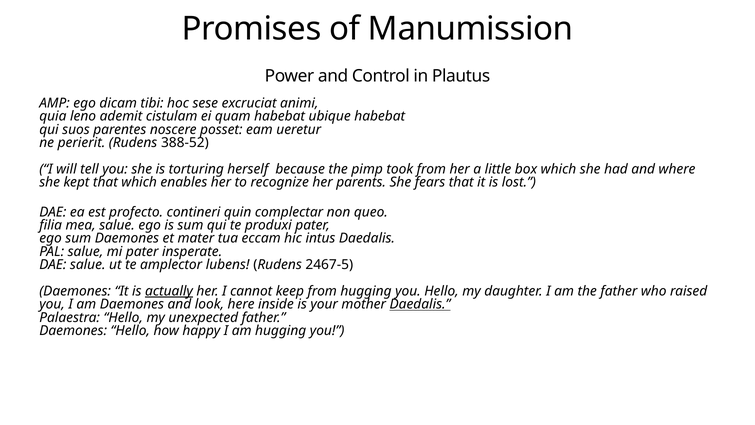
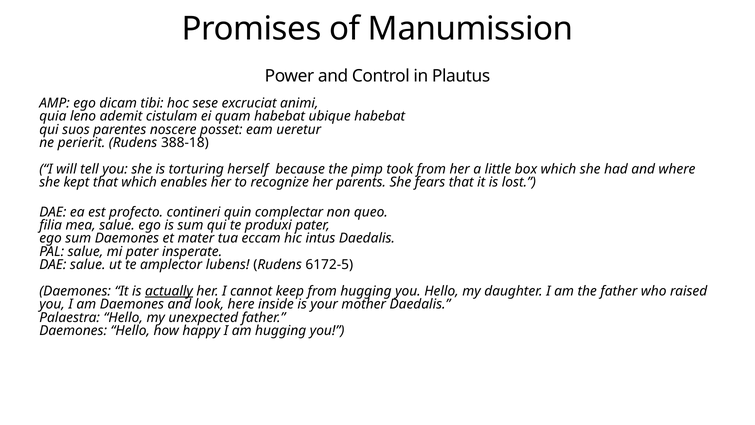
388-52: 388-52 -> 388-18
2467-5: 2467-5 -> 6172-5
Daedalis at (420, 304) underline: present -> none
